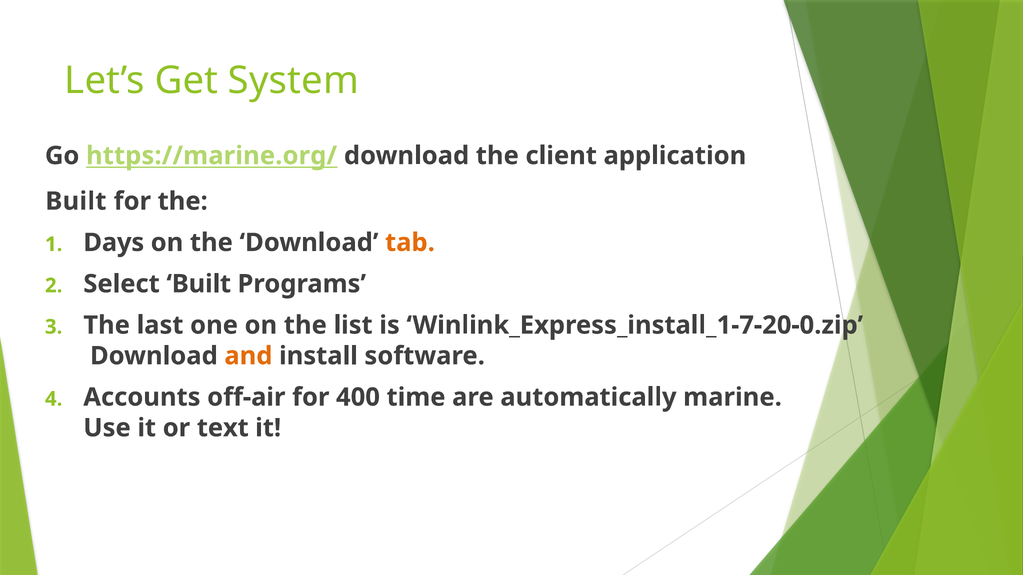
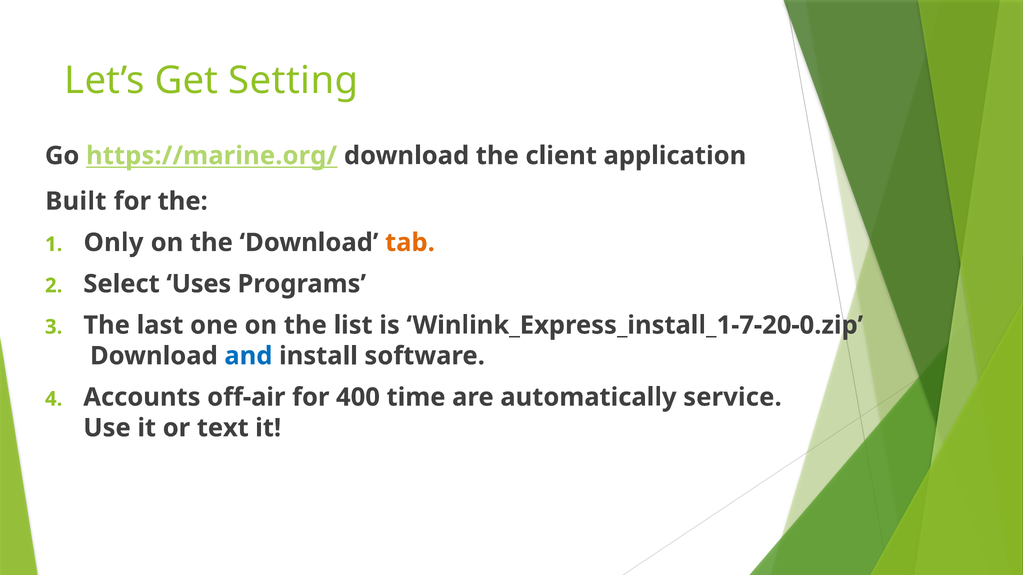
System: System -> Setting
Days: Days -> Only
Select Built: Built -> Uses
and colour: orange -> blue
marine: marine -> service
